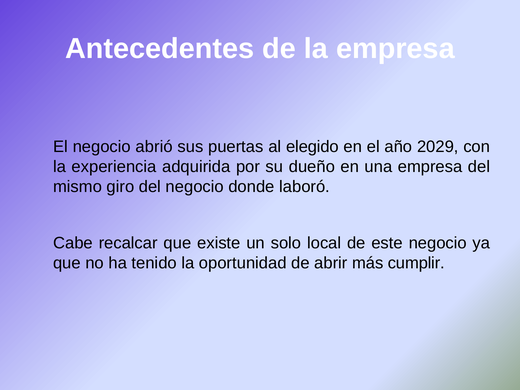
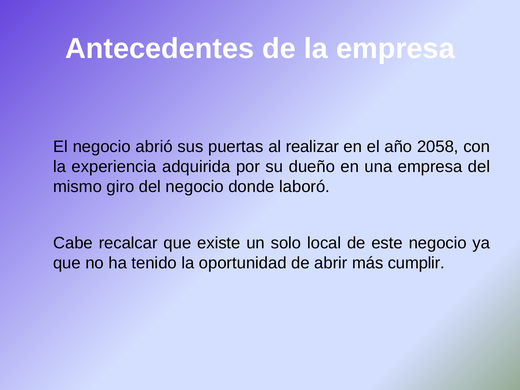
elegido: elegido -> realizar
2029: 2029 -> 2058
